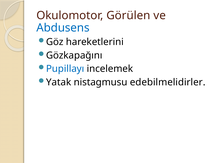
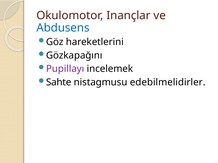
Görülen: Görülen -> Inançlar
Pupillayı colour: blue -> purple
Yatak: Yatak -> Sahte
